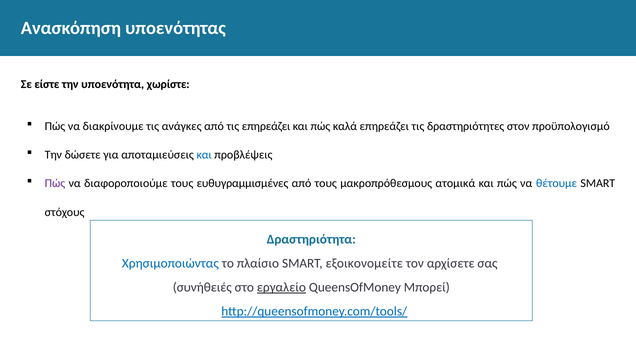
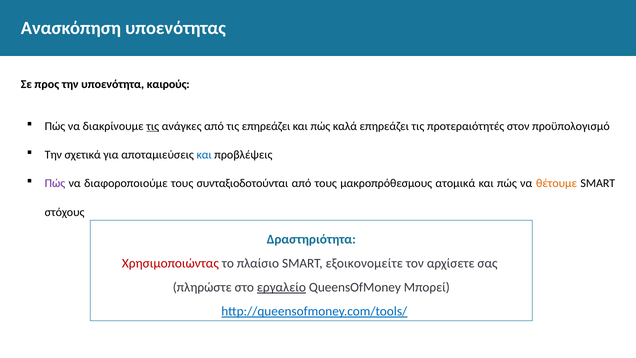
είστε: είστε -> προς
χωρίστε: χωρίστε -> καιρούς
τις at (153, 126) underline: none -> present
δραστηριότητες: δραστηριότητες -> προτεραιότητές
δώσετε: δώσετε -> σχετικά
ευθυγραμμισμένες: ευθυγραμμισμένες -> συνταξιοδοτούνται
θέτουμε colour: blue -> orange
Χρησιμοποιώντας colour: blue -> red
συνήθειές: συνήθειές -> πληρώστε
